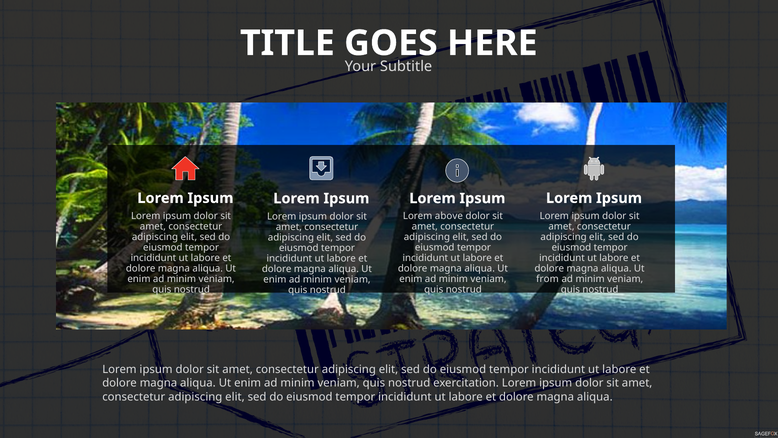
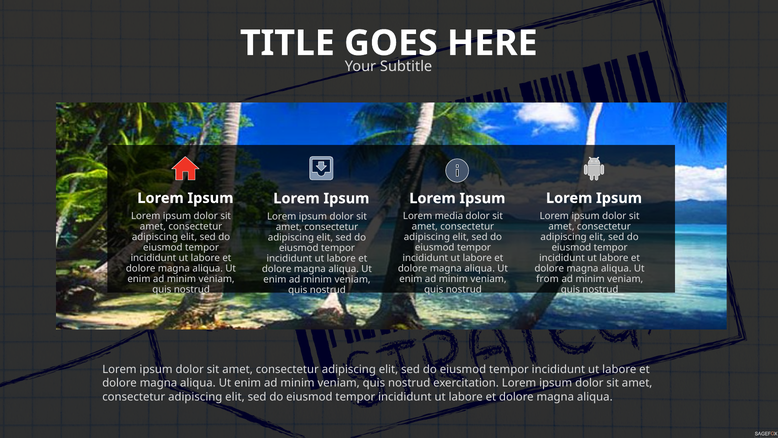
above: above -> media
